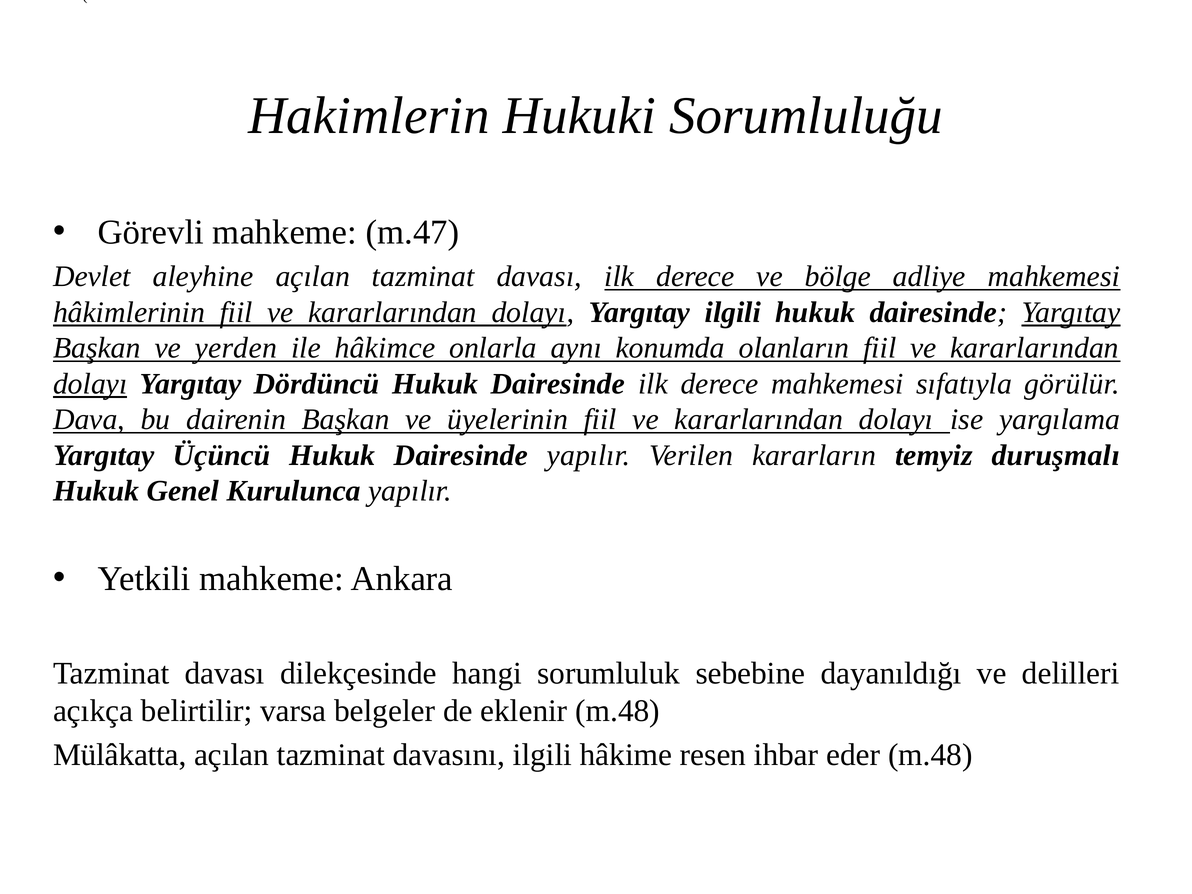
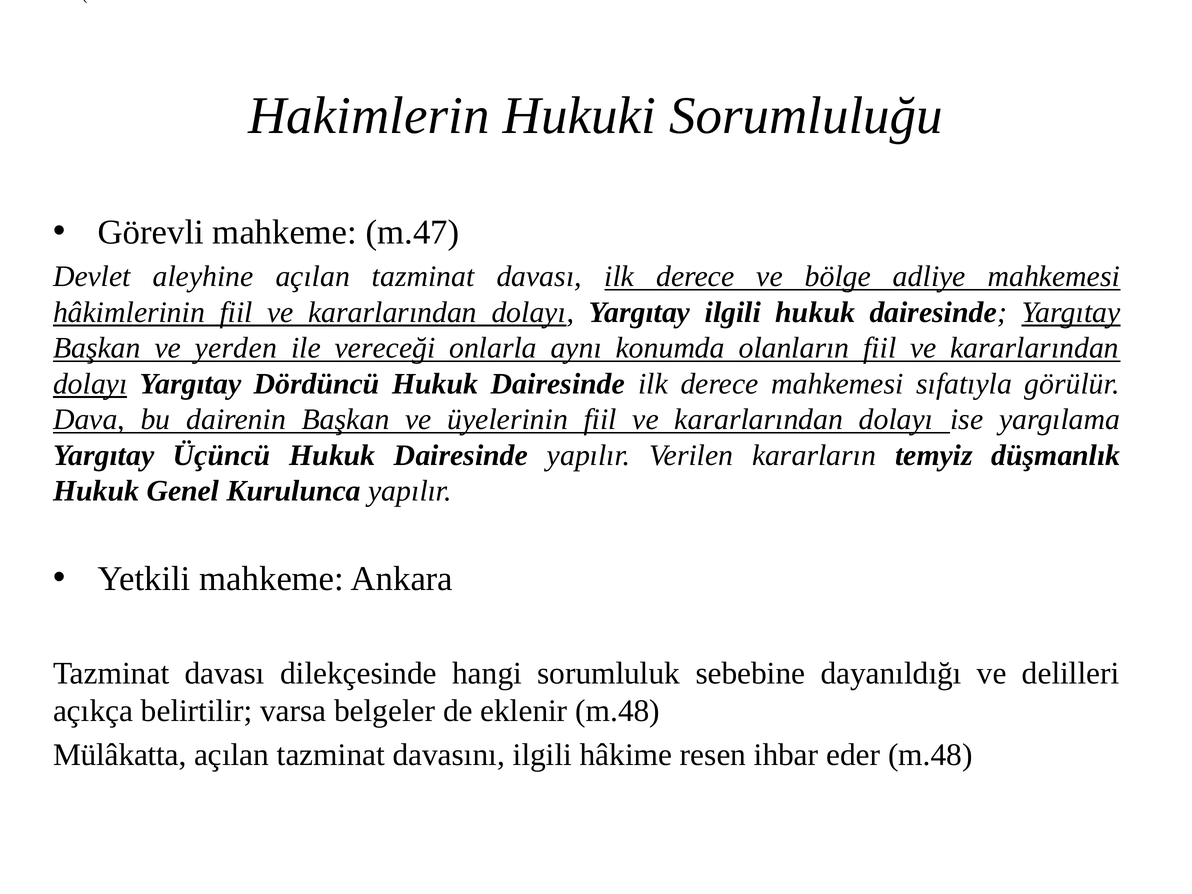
hâkimce: hâkimce -> vereceği
duruşmalı: duruşmalı -> düşmanlık
